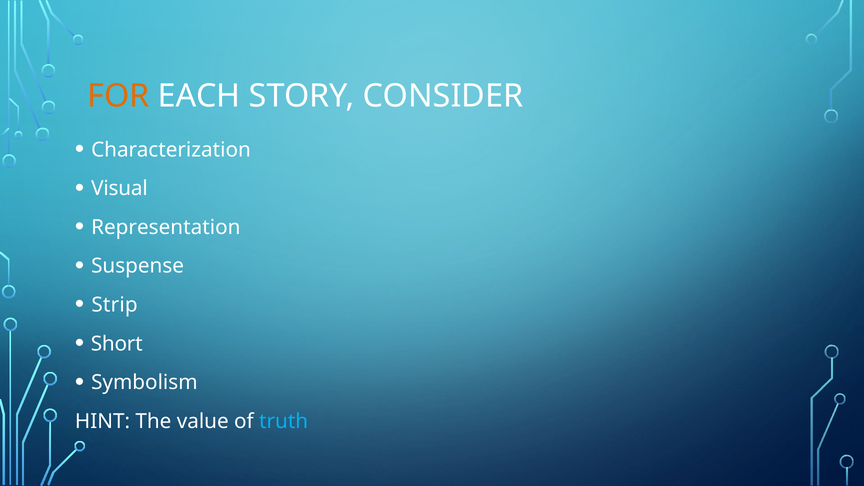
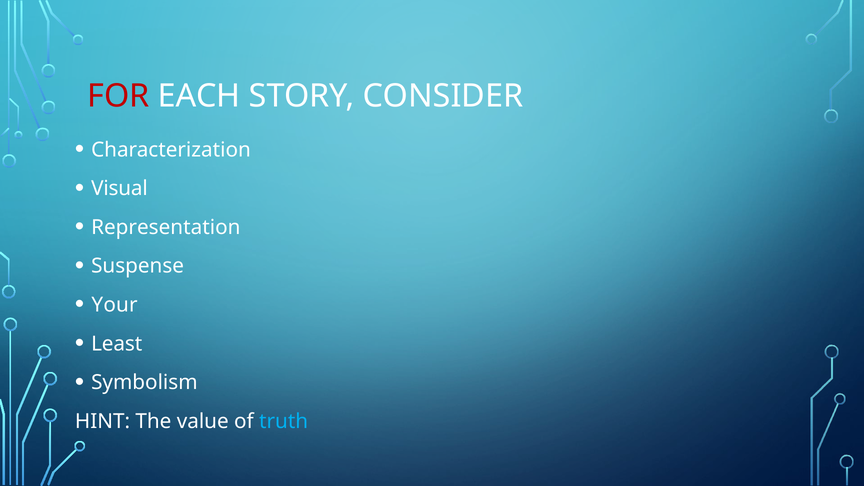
FOR colour: orange -> red
Strip: Strip -> Your
Short: Short -> Least
